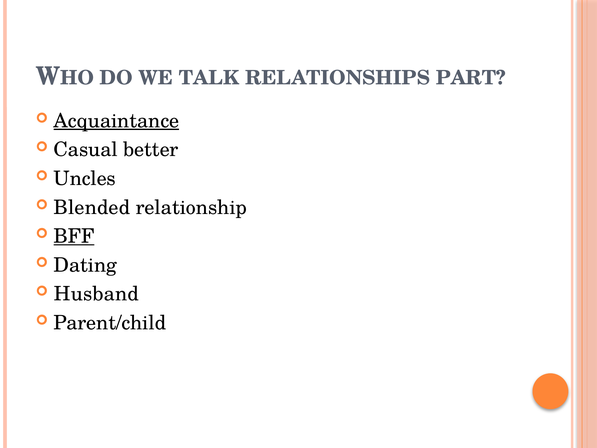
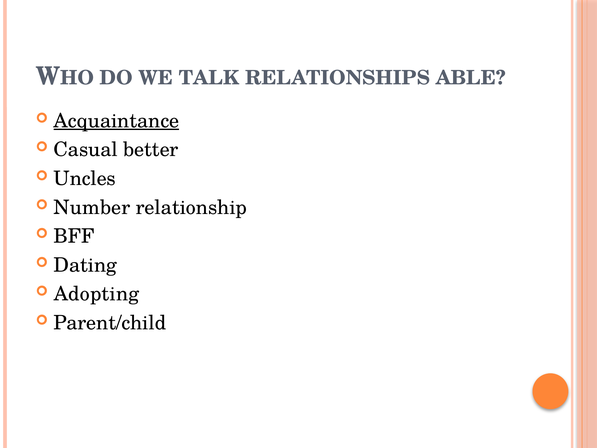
PART: PART -> ABLE
Blended: Blended -> Number
BFF underline: present -> none
Husband: Husband -> Adopting
